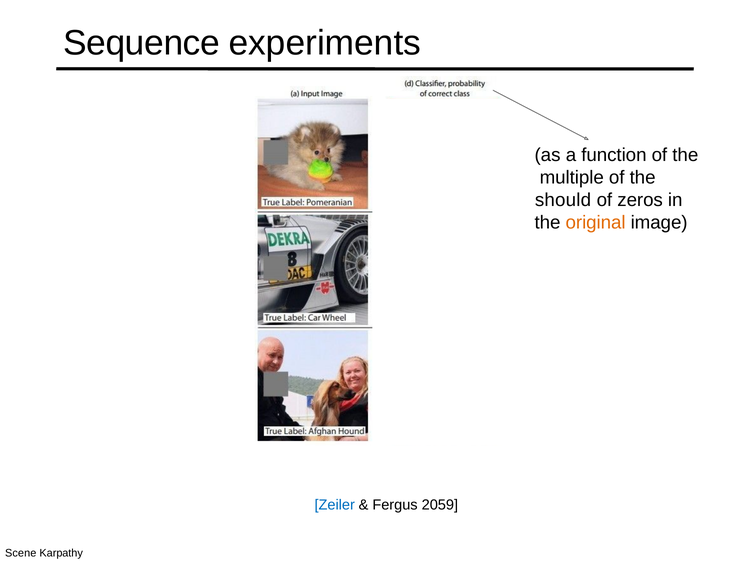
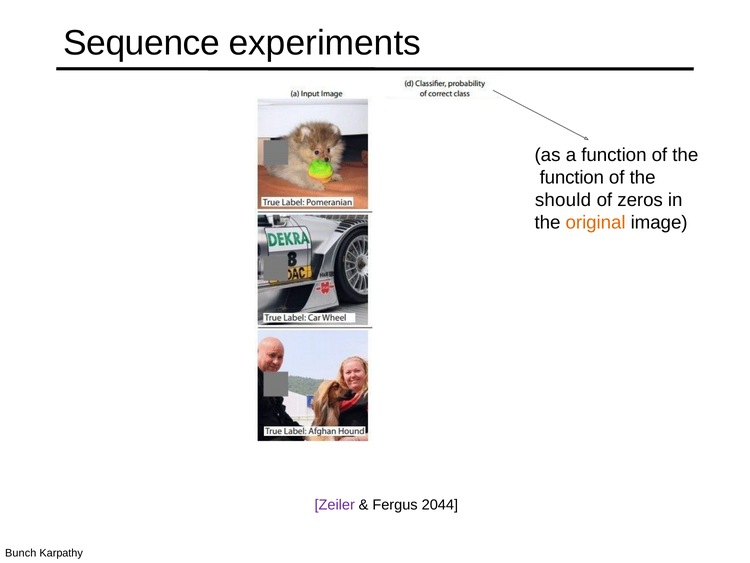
multiple at (572, 177): multiple -> function
Zeiler colour: blue -> purple
2059: 2059 -> 2044
Scene: Scene -> Bunch
